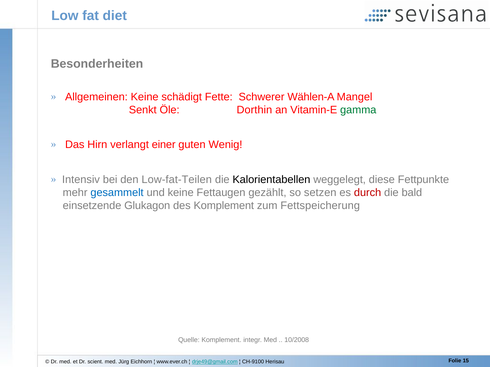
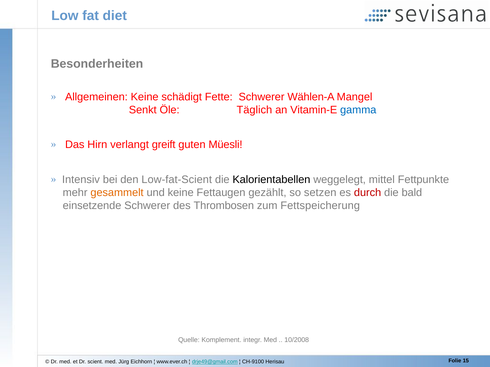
Dorthin: Dorthin -> Täglich
gamma colour: green -> blue
einer: einer -> greift
Wenig: Wenig -> Müesli
Low-fat-Teilen: Low-fat-Teilen -> Low-fat-Scient
diese: diese -> mittel
gesammelt colour: blue -> orange
einsetzende Glukagon: Glukagon -> Schwerer
des Komplement: Komplement -> Thrombosen
